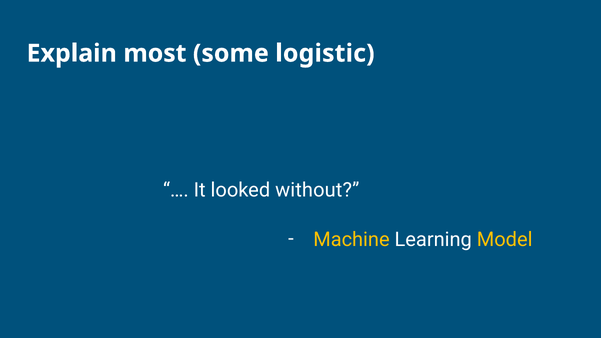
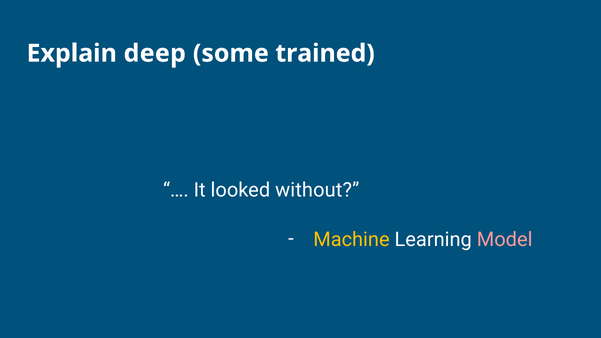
most: most -> deep
logistic: logistic -> trained
Model colour: yellow -> pink
